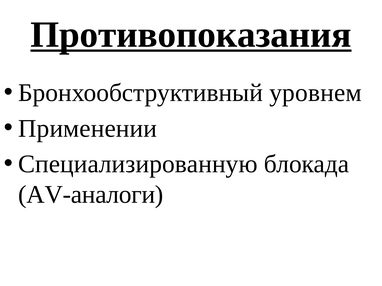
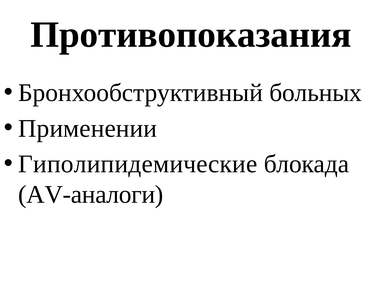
Противопоказания underline: present -> none
уровнем: уровнем -> больных
Специализированную: Специализированную -> Гиполипидемические
